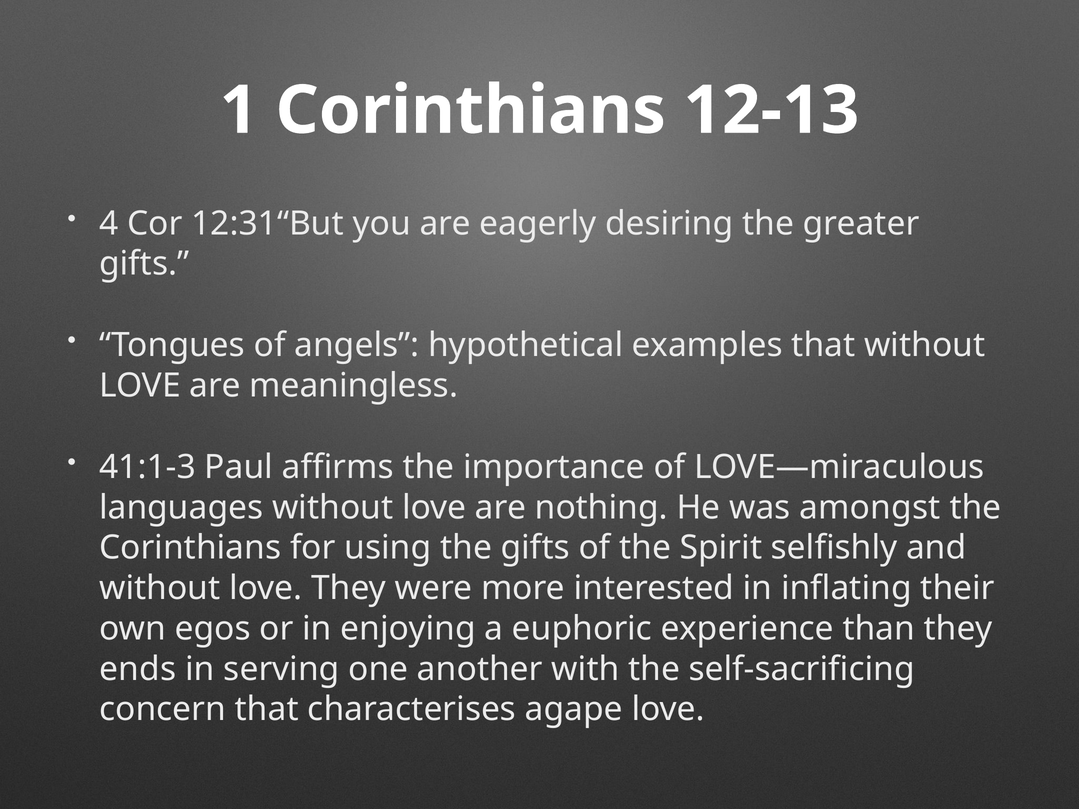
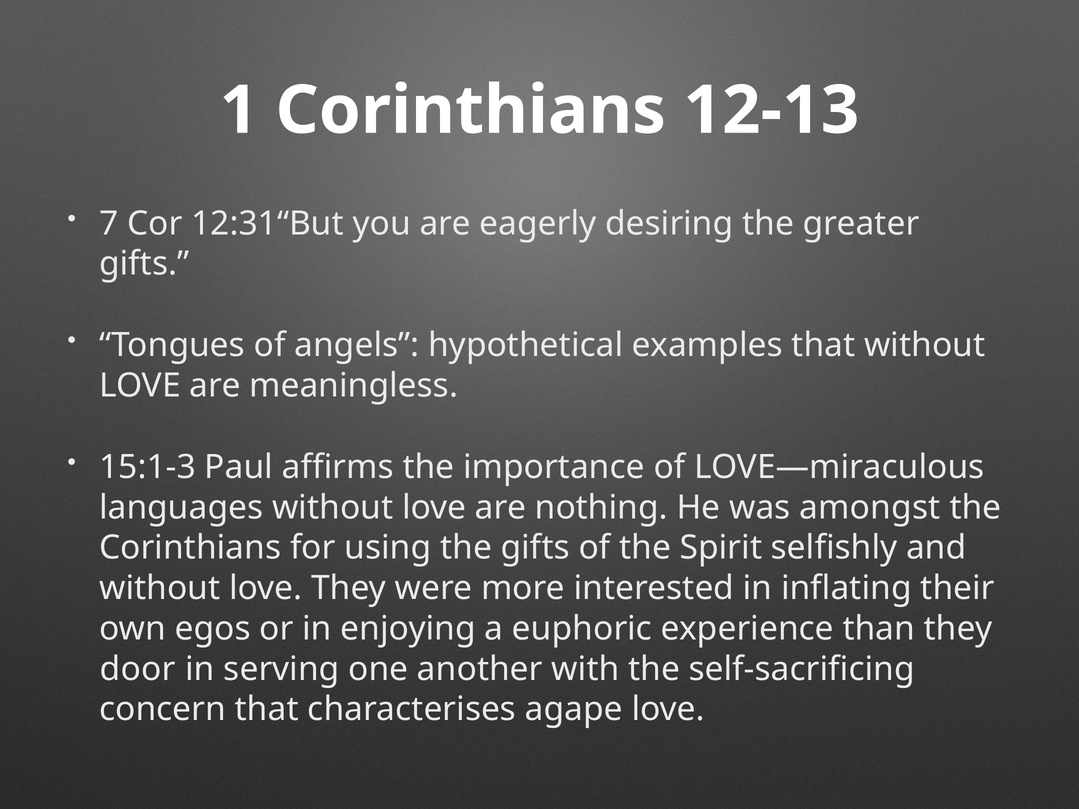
4: 4 -> 7
41:1-3: 41:1-3 -> 15:1-3
ends: ends -> door
